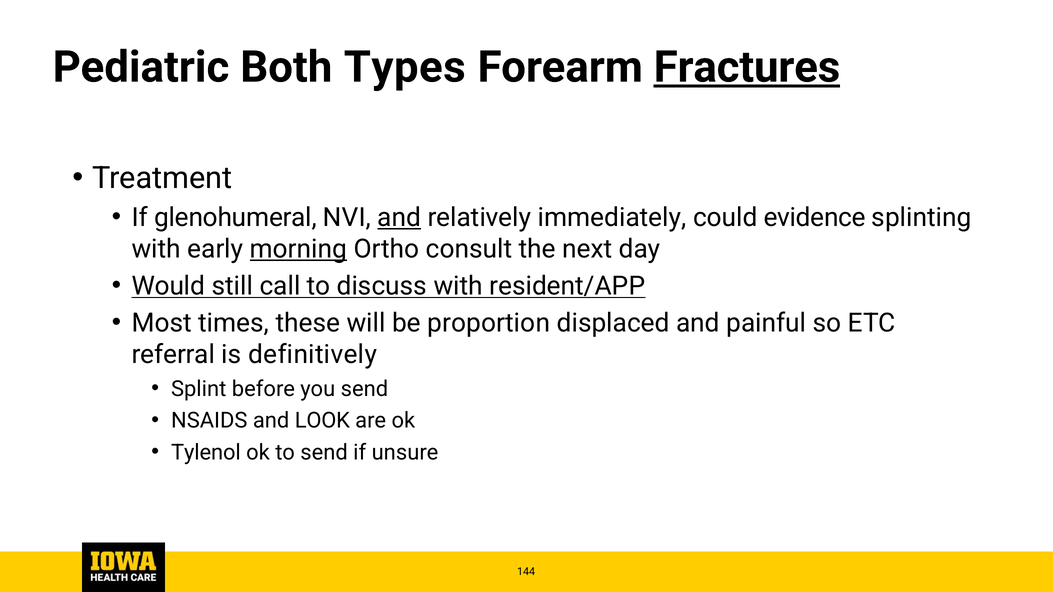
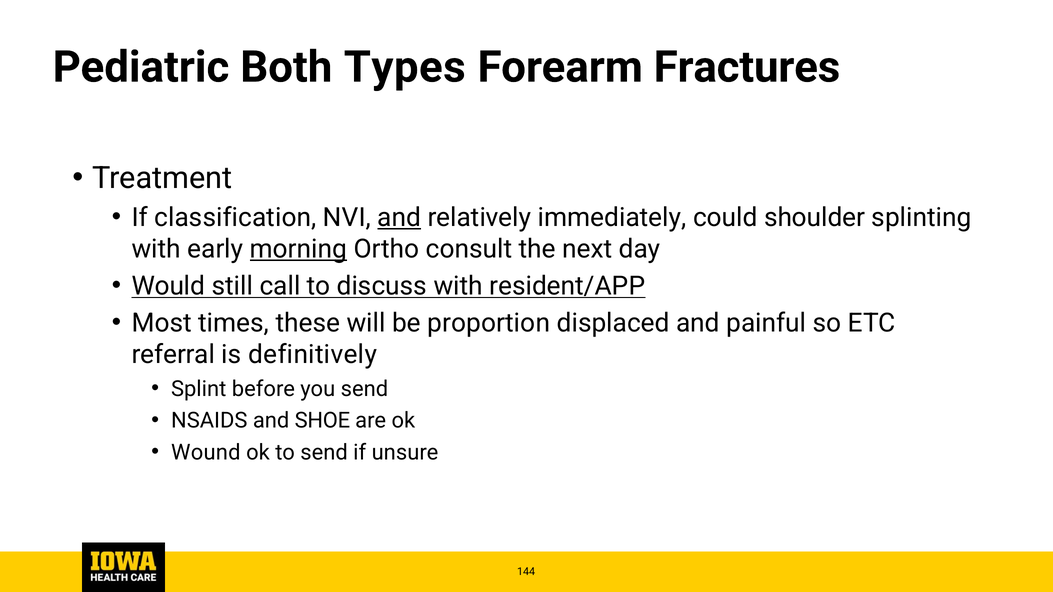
Fractures underline: present -> none
glenohumeral: glenohumeral -> classification
evidence: evidence -> shoulder
LOOK: LOOK -> SHOE
Tylenol: Tylenol -> Wound
